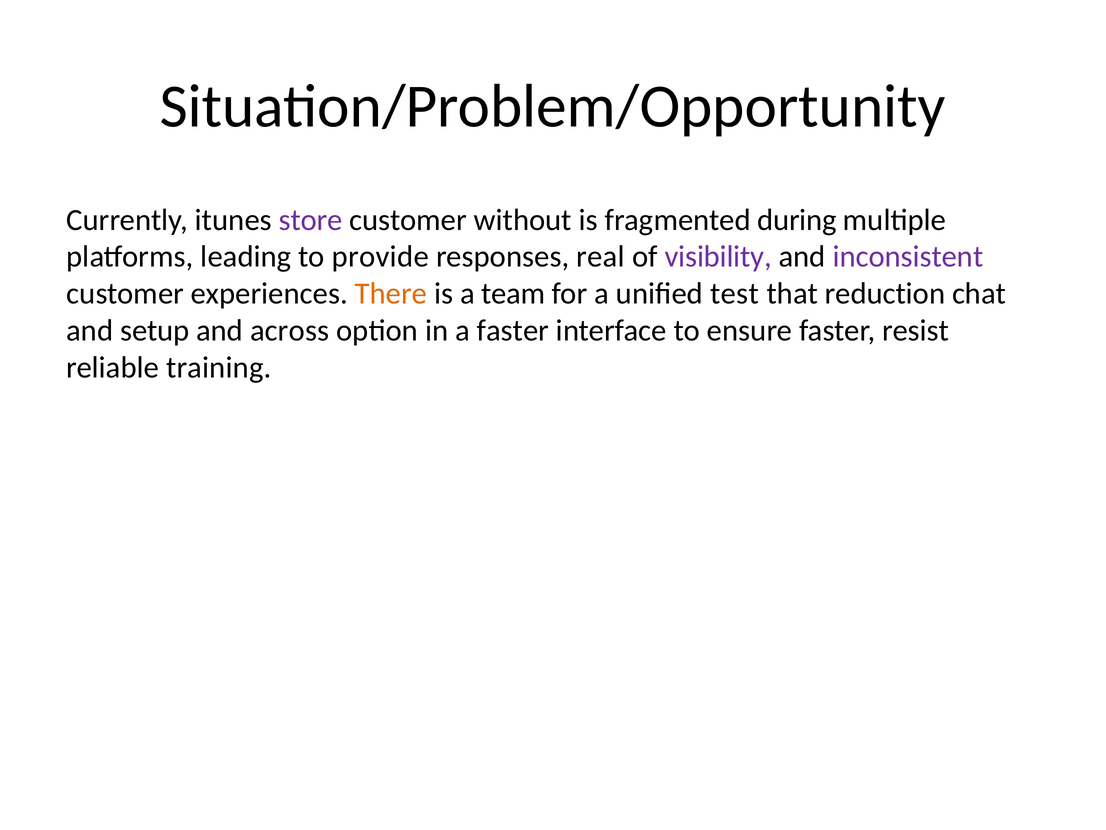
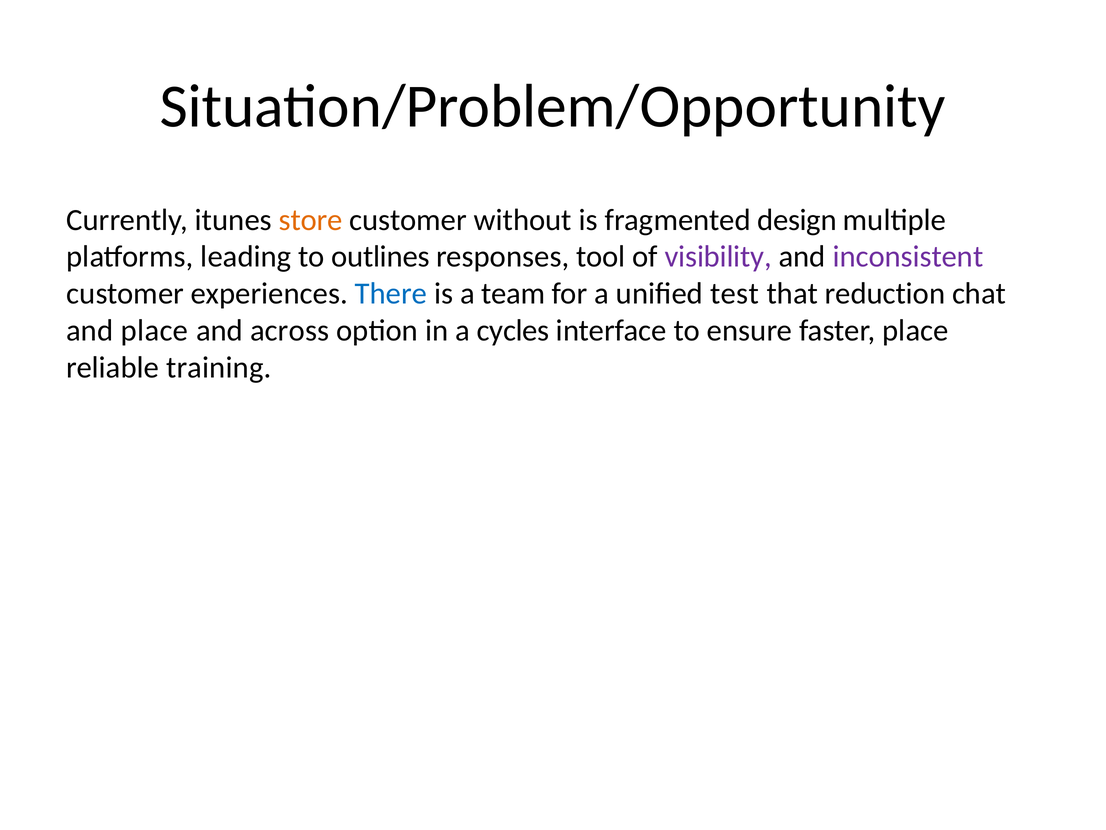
store colour: purple -> orange
during: during -> design
provide: provide -> outlines
real: real -> tool
There colour: orange -> blue
and setup: setup -> place
a faster: faster -> cycles
faster resist: resist -> place
